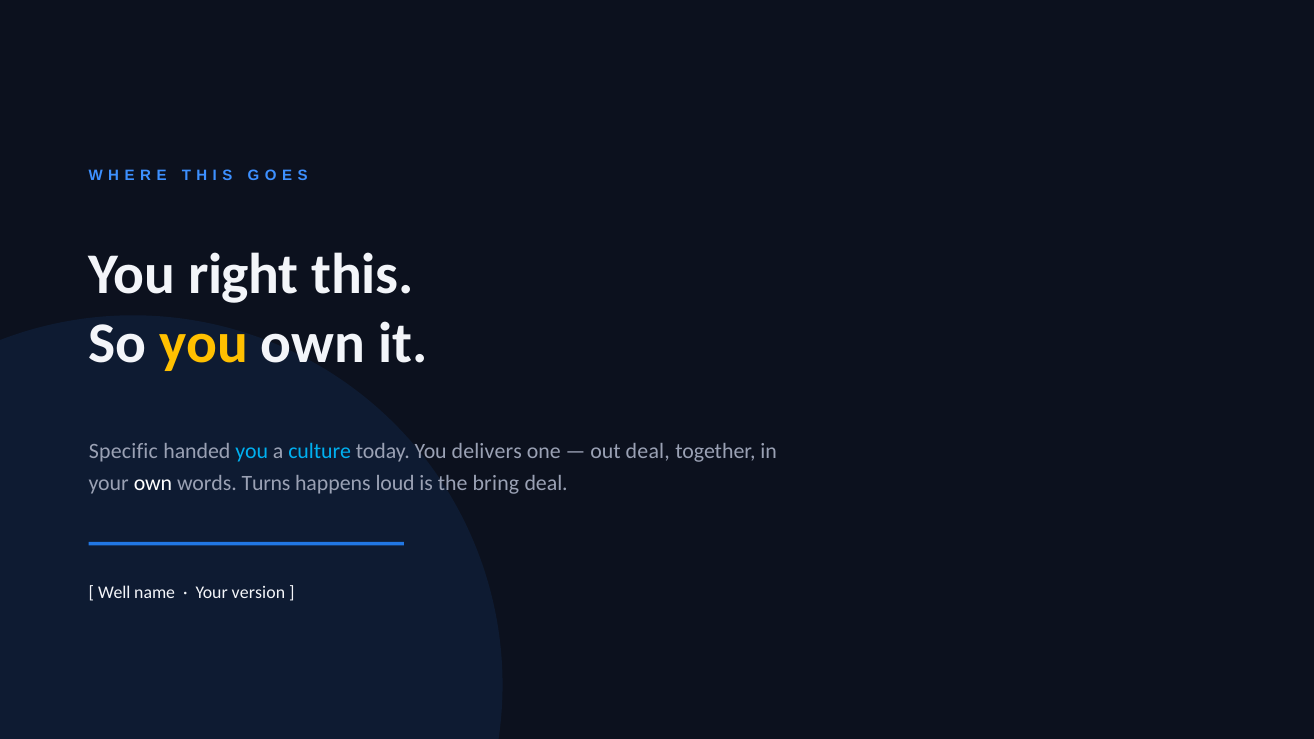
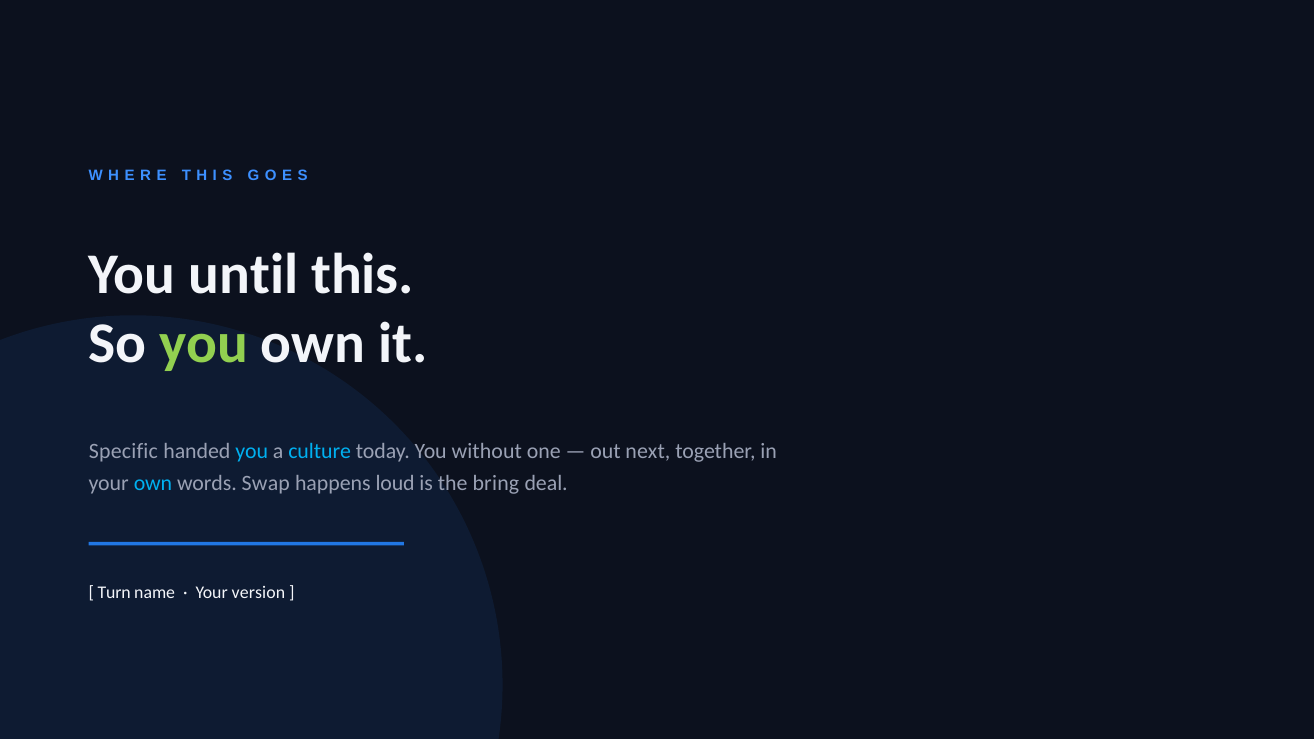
right: right -> until
you at (204, 343) colour: yellow -> light green
delivers: delivers -> without
out deal: deal -> next
own at (153, 483) colour: white -> light blue
Turns: Turns -> Swap
Well: Well -> Turn
